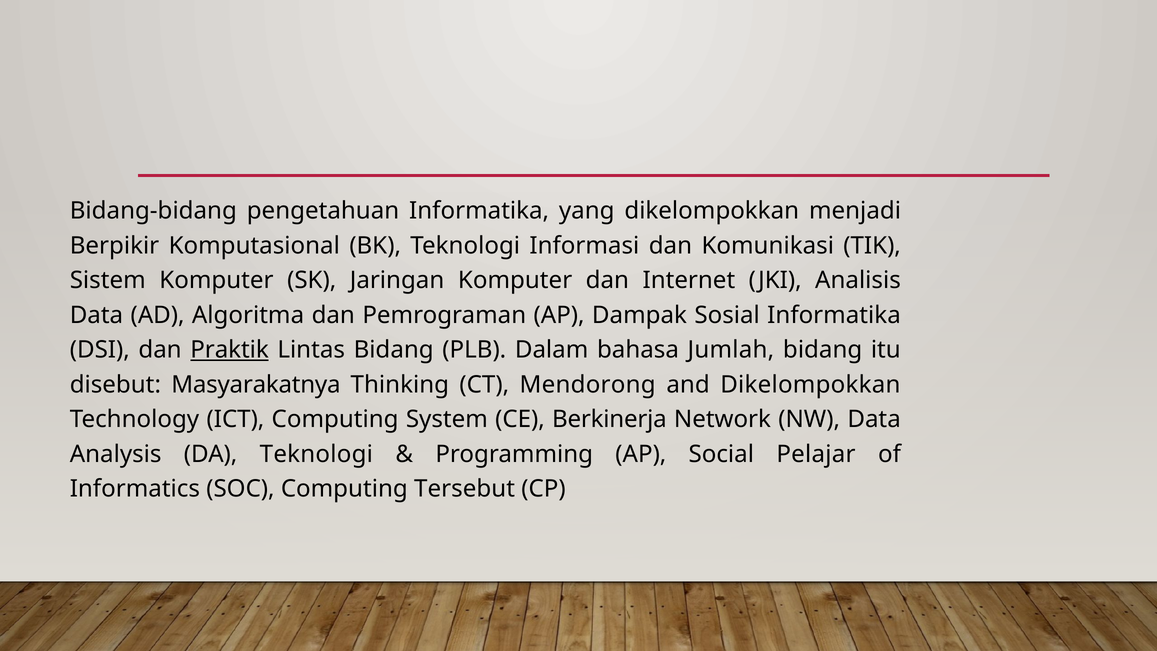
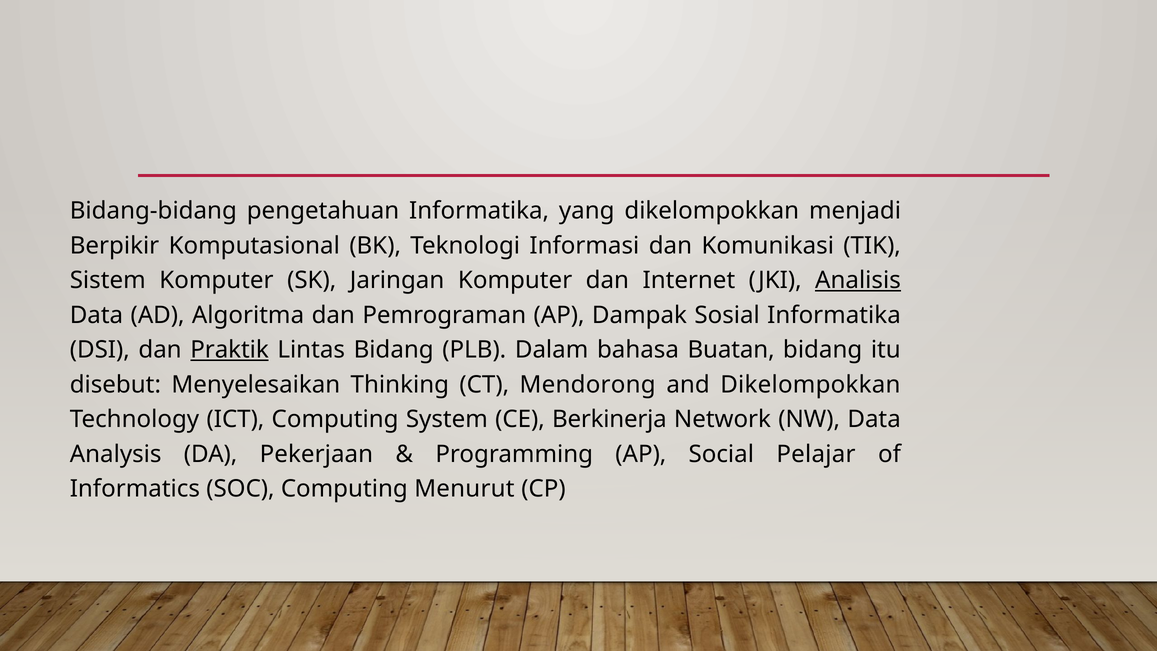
Analisis underline: none -> present
Jumlah: Jumlah -> Buatan
Masyarakatnya: Masyarakatnya -> Menyelesaikan
DA Teknologi: Teknologi -> Pekerjaan
Tersebut: Tersebut -> Menurut
